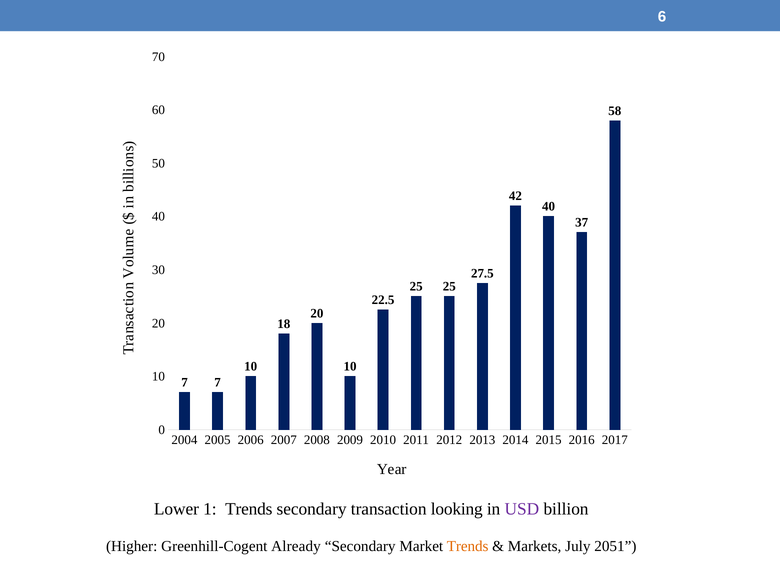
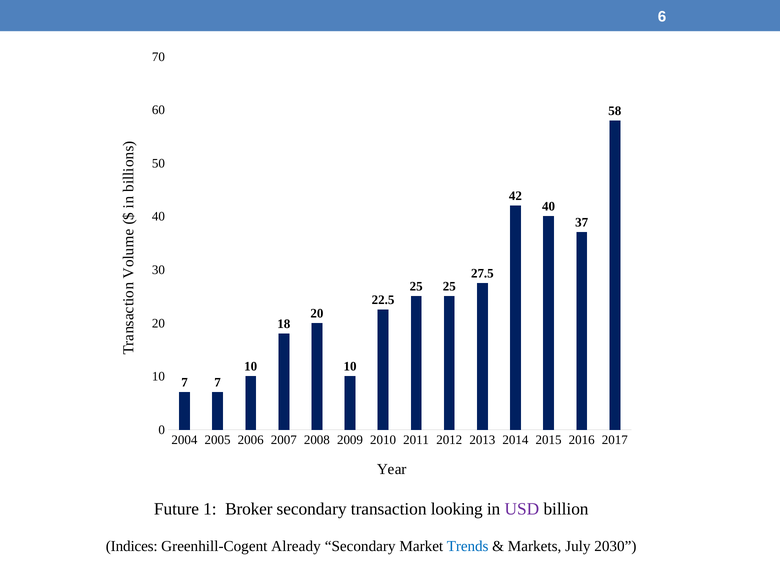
Lower: Lower -> Future
1 Trends: Trends -> Broker
Higher: Higher -> Indices
Trends at (468, 546) colour: orange -> blue
2051: 2051 -> 2030
